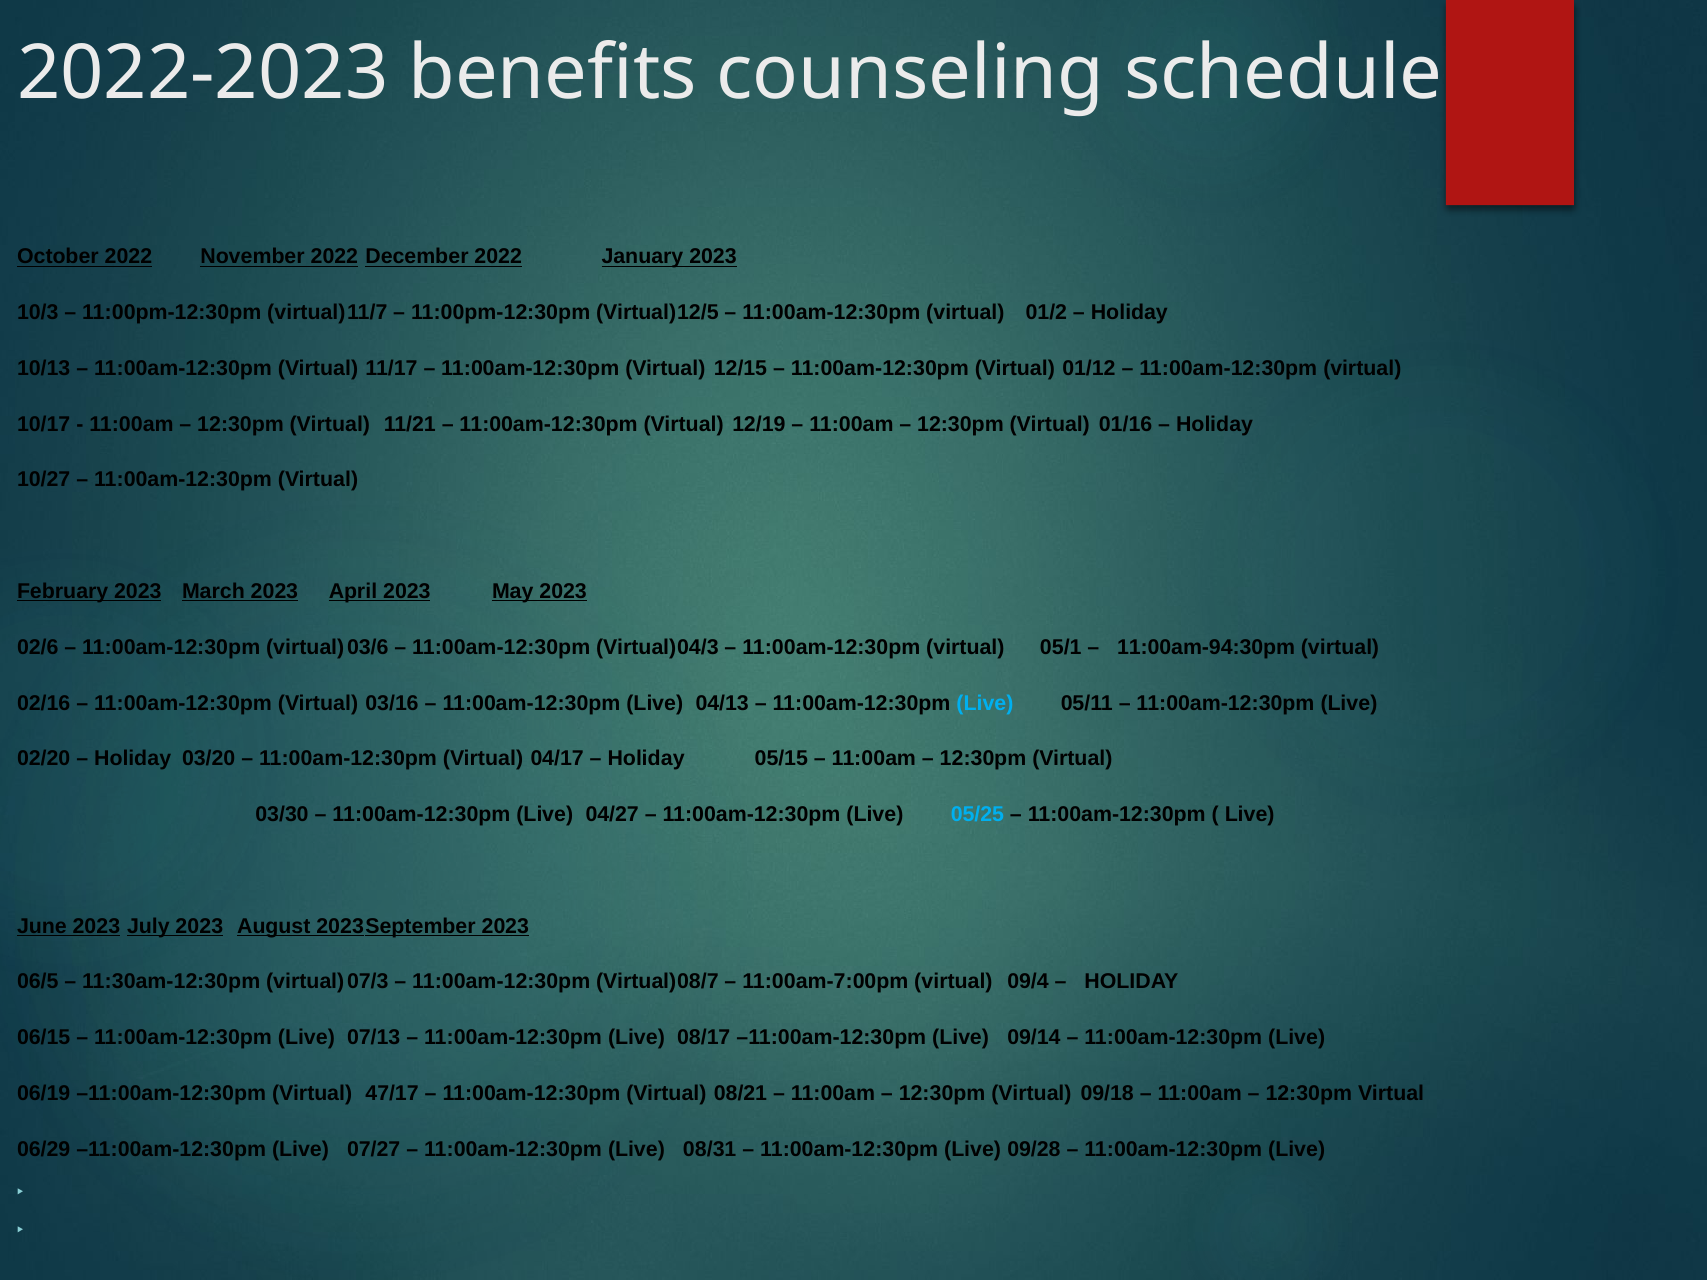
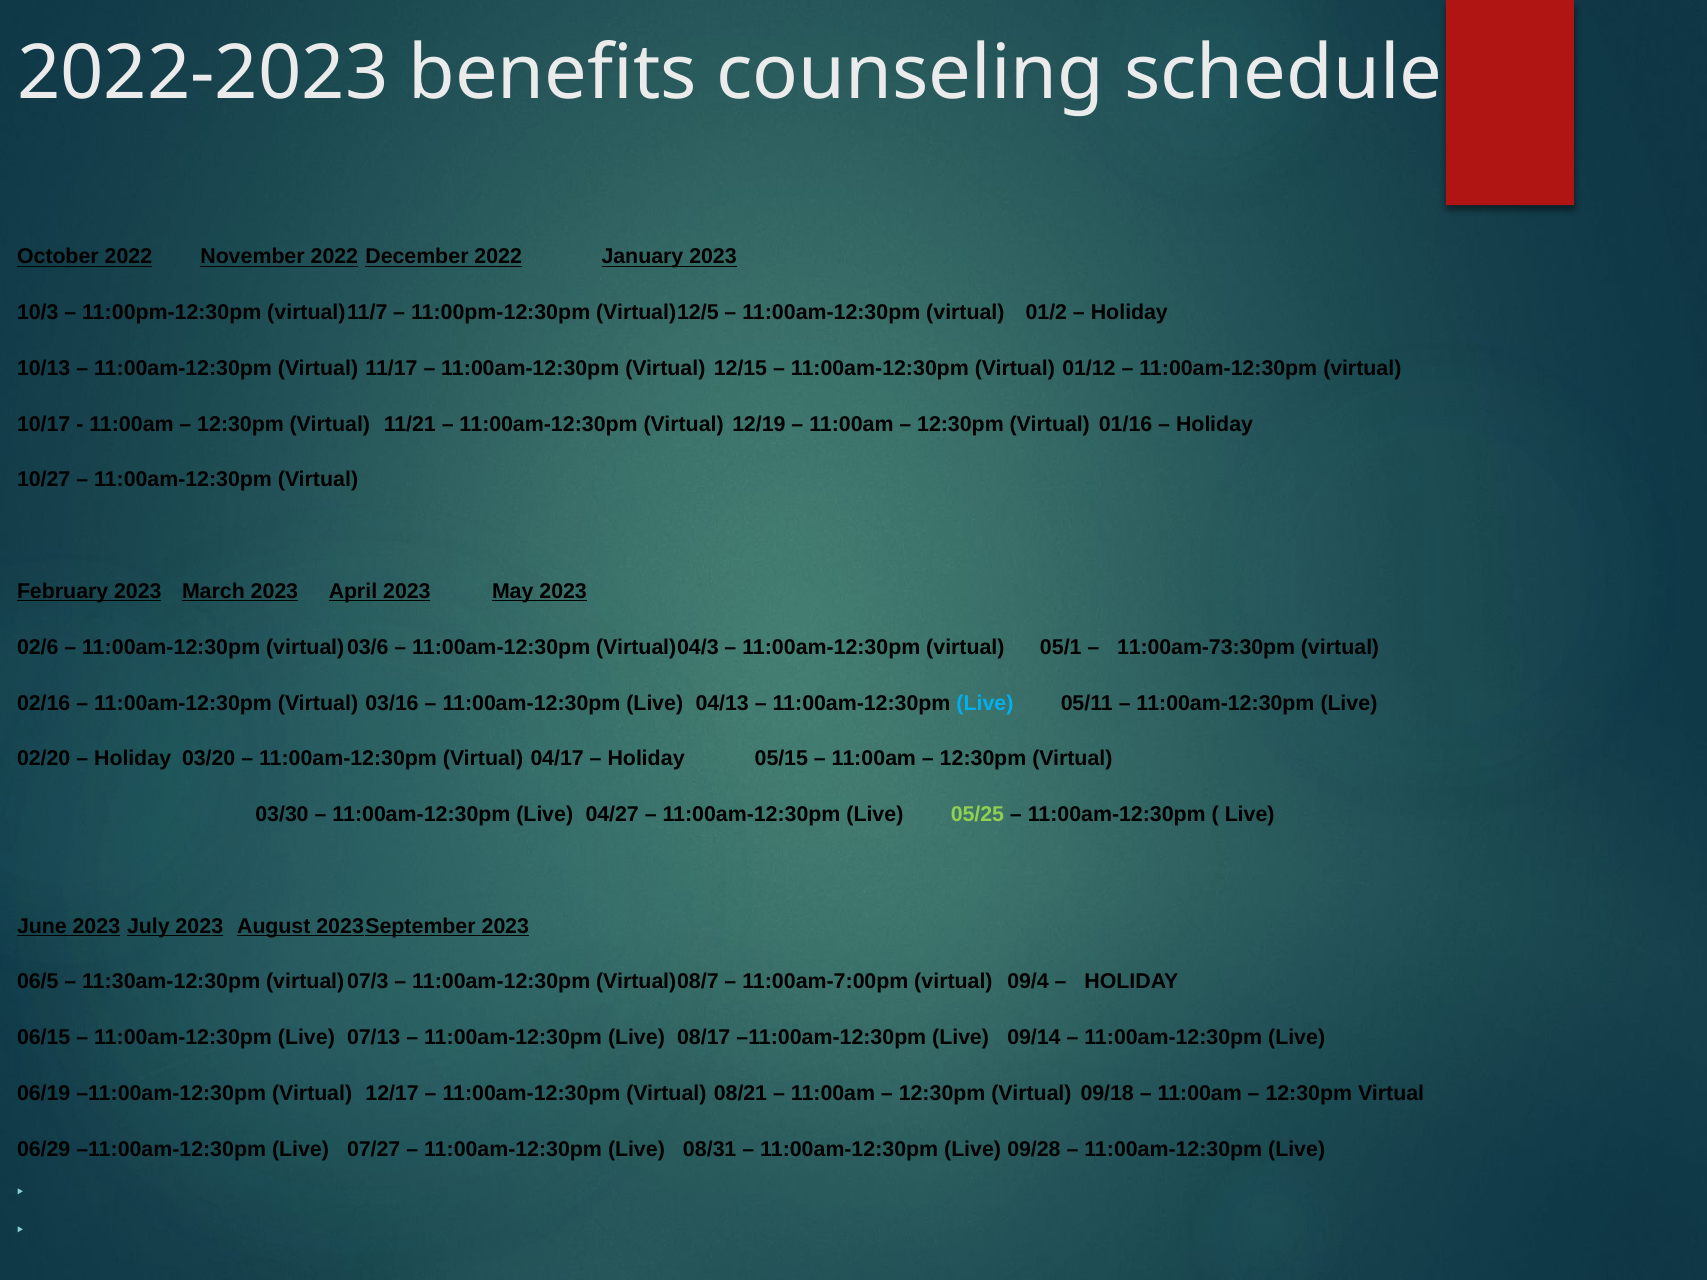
11:00am-94:30pm: 11:00am-94:30pm -> 11:00am-73:30pm
05/25 colour: light blue -> light green
47/17: 47/17 -> 12/17
